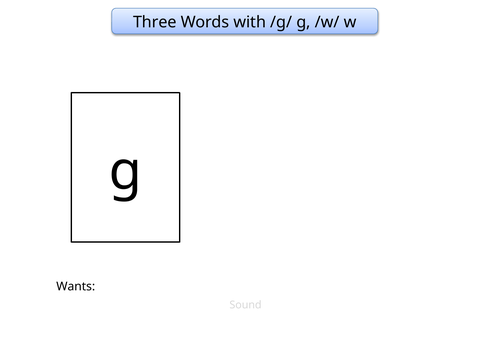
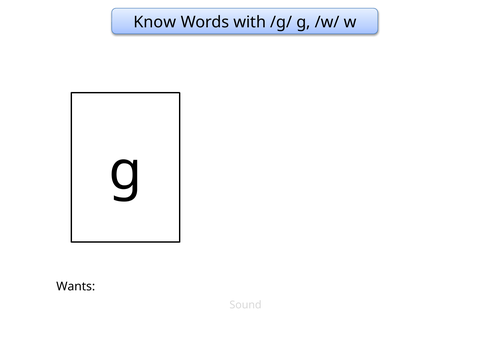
Three: Three -> Know
